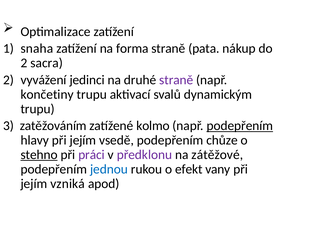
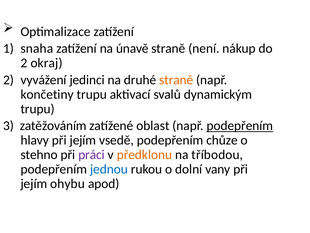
forma: forma -> únavě
pata: pata -> není
sacra: sacra -> okraj
straně at (176, 80) colour: purple -> orange
kolmo: kolmo -> oblast
stehno underline: present -> none
předklonu colour: purple -> orange
zátěžové: zátěžové -> tříbodou
efekt: efekt -> dolní
vzniká: vzniká -> ohybu
